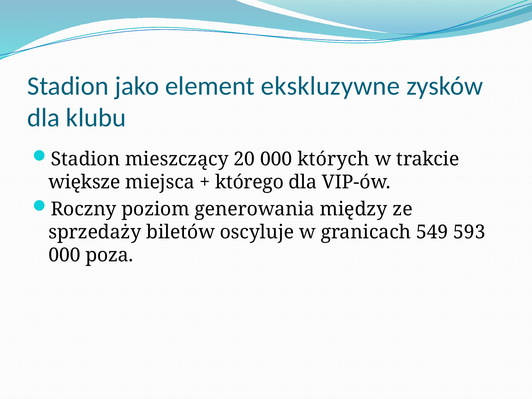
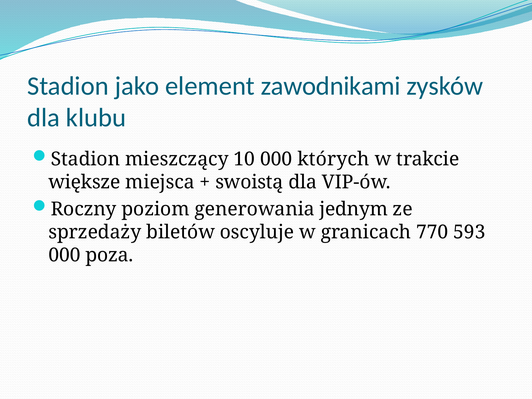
ekskluzywne: ekskluzywne -> zawodnikami
20: 20 -> 10
którego: którego -> swoistą
między: między -> jednym
549: 549 -> 770
